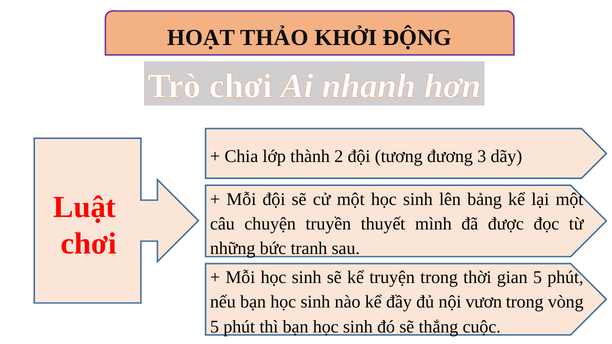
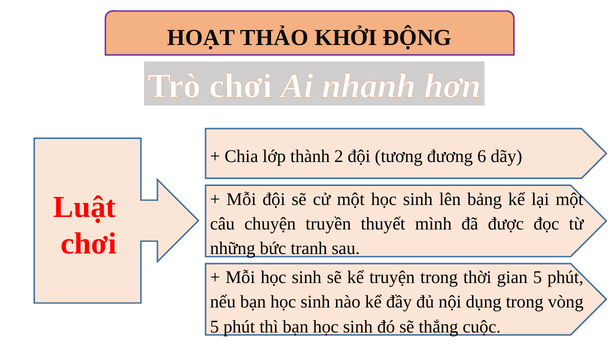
3: 3 -> 6
vươn: vươn -> dụng
